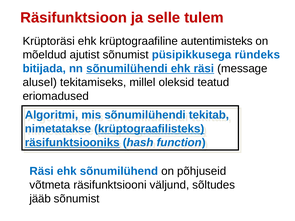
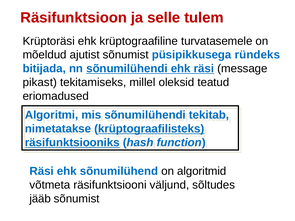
autentimisteks: autentimisteks -> turvatasemele
alusel: alusel -> pikast
põhjuseid: põhjuseid -> algoritmid
